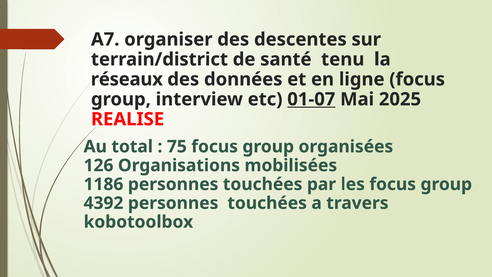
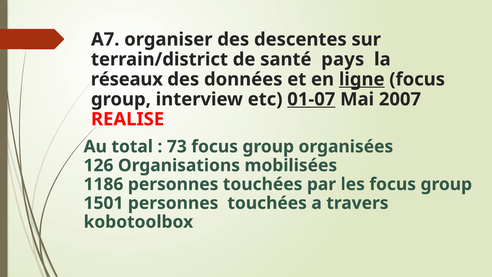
tenu: tenu -> pays
ligne underline: none -> present
2025: 2025 -> 2007
75: 75 -> 73
4392: 4392 -> 1501
